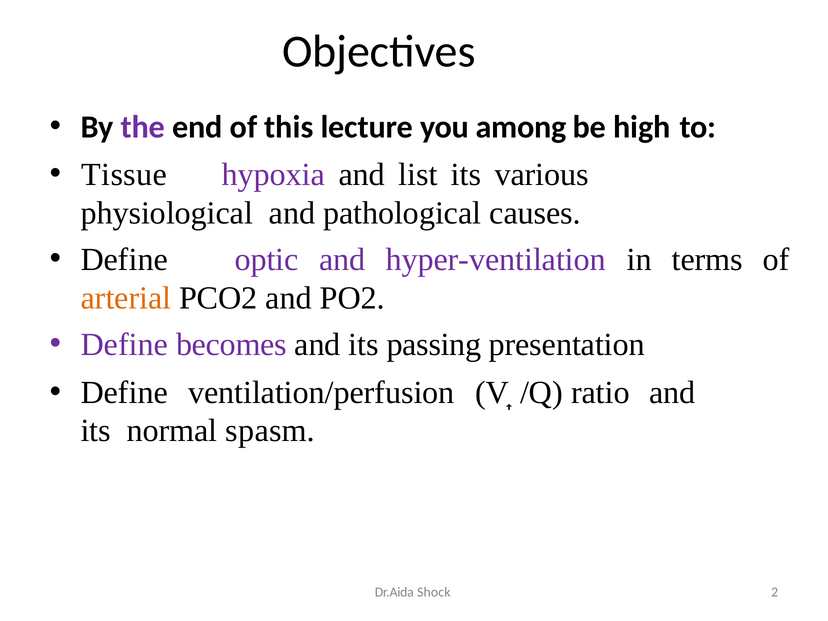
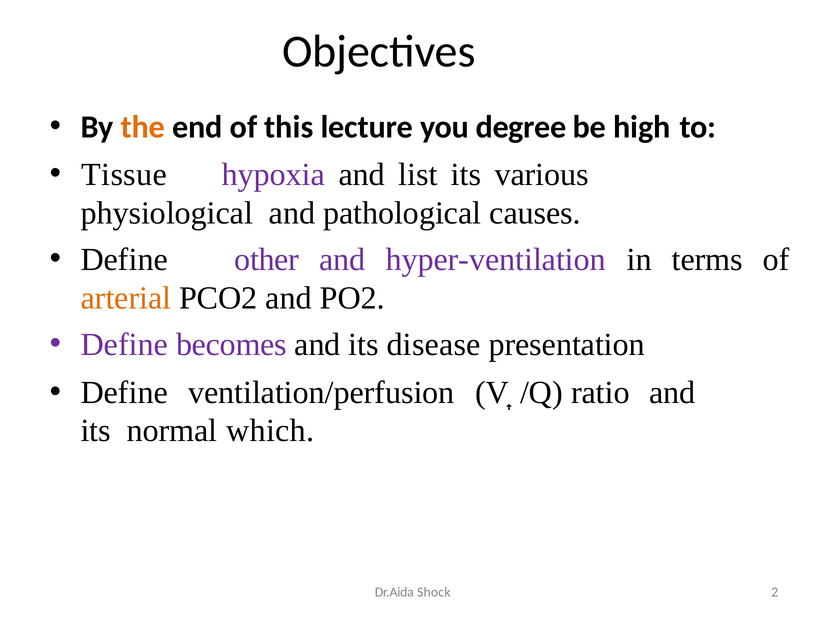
the colour: purple -> orange
among: among -> degree
optic: optic -> other
passing: passing -> disease
spasm: spasm -> which
